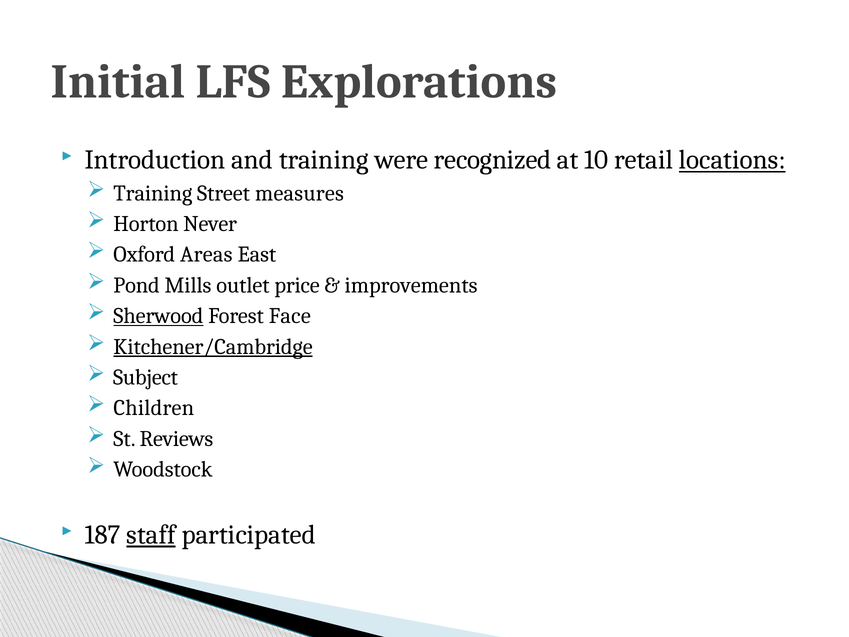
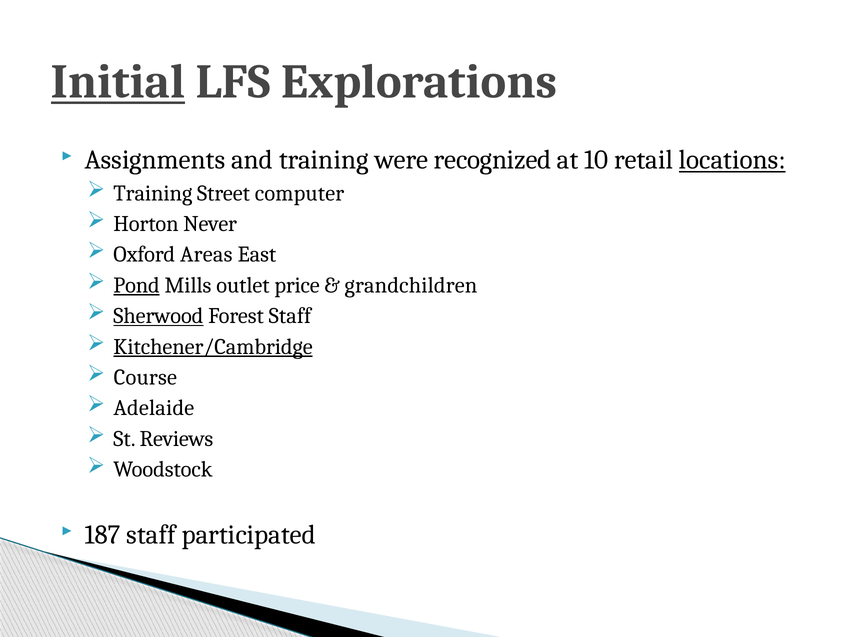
Initial underline: none -> present
Introduction: Introduction -> Assignments
measures: measures -> computer
Pond underline: none -> present
improvements: improvements -> grandchildren
Forest Face: Face -> Staff
Subject: Subject -> Course
Children: Children -> Adelaide
staff at (151, 535) underline: present -> none
